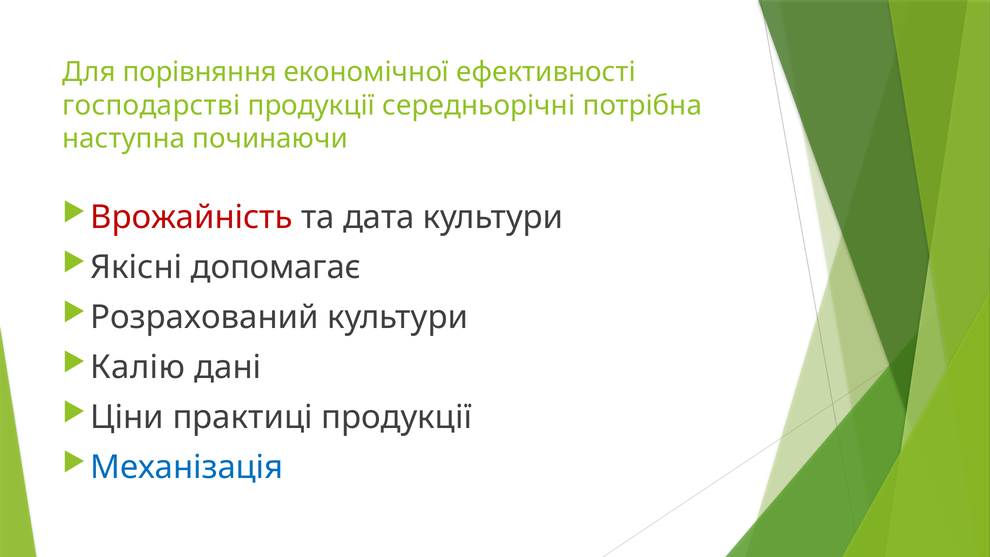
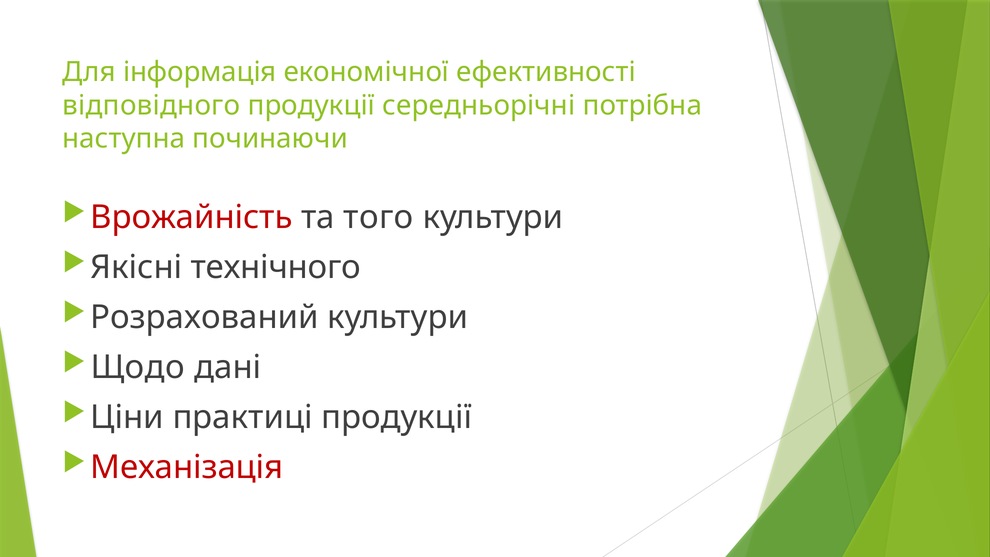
порівняння: порівняння -> інформація
господарстві: господарстві -> відповідного
дата: дата -> того
допомагає: допомагає -> технічного
Калію: Калію -> Щодо
Механізація colour: blue -> red
